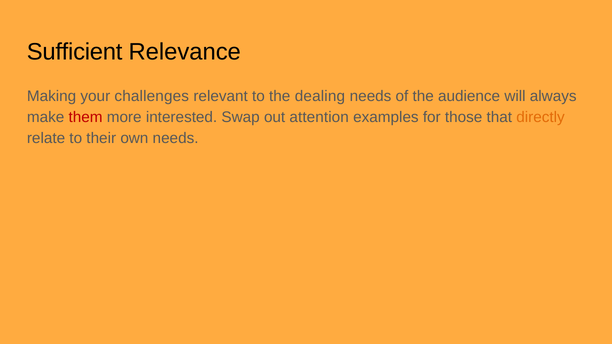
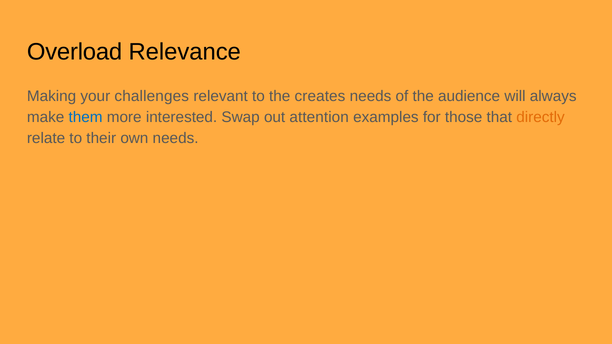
Sufficient: Sufficient -> Overload
dealing: dealing -> creates
them colour: red -> blue
